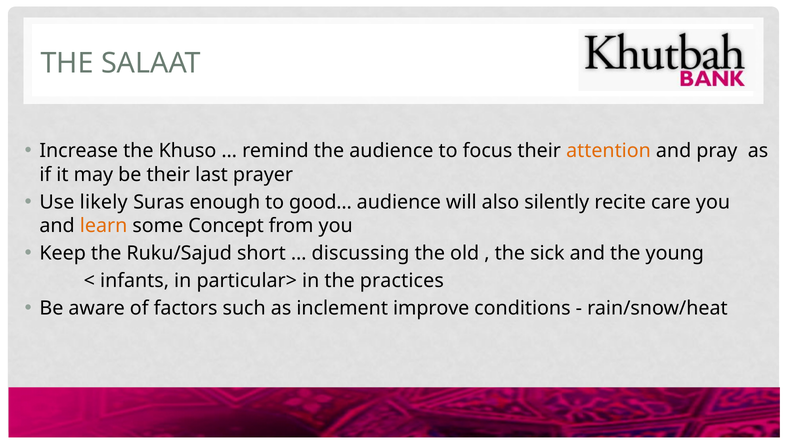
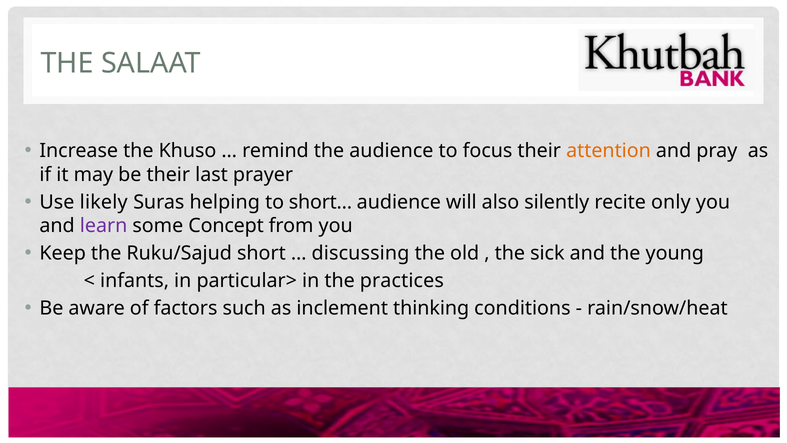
enough: enough -> helping
good…: good… -> short…
care: care -> only
learn colour: orange -> purple
improve: improve -> thinking
